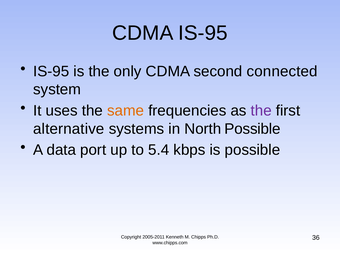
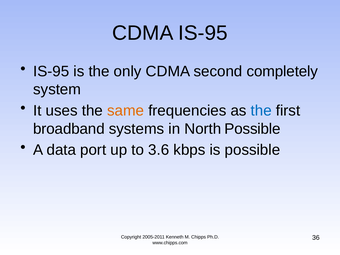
connected: connected -> completely
the at (261, 111) colour: purple -> blue
alternative: alternative -> broadband
5.4: 5.4 -> 3.6
